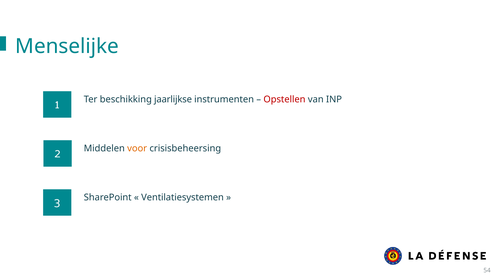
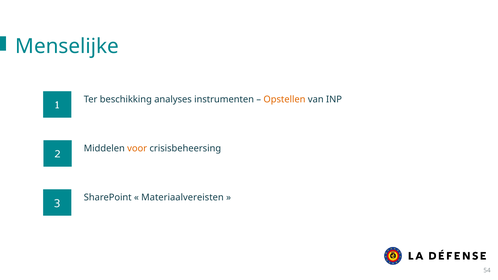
jaarlijkse: jaarlijkse -> analyses
Opstellen colour: red -> orange
Ventilatiesystemen: Ventilatiesystemen -> Materiaalvereisten
